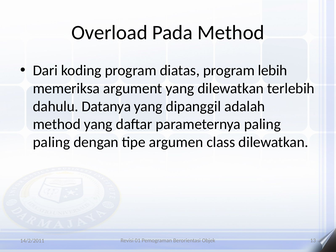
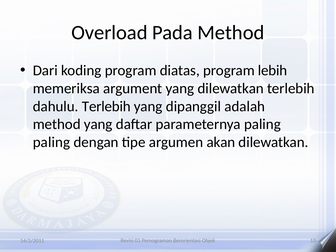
dahulu Datanya: Datanya -> Terlebih
class: class -> akan
